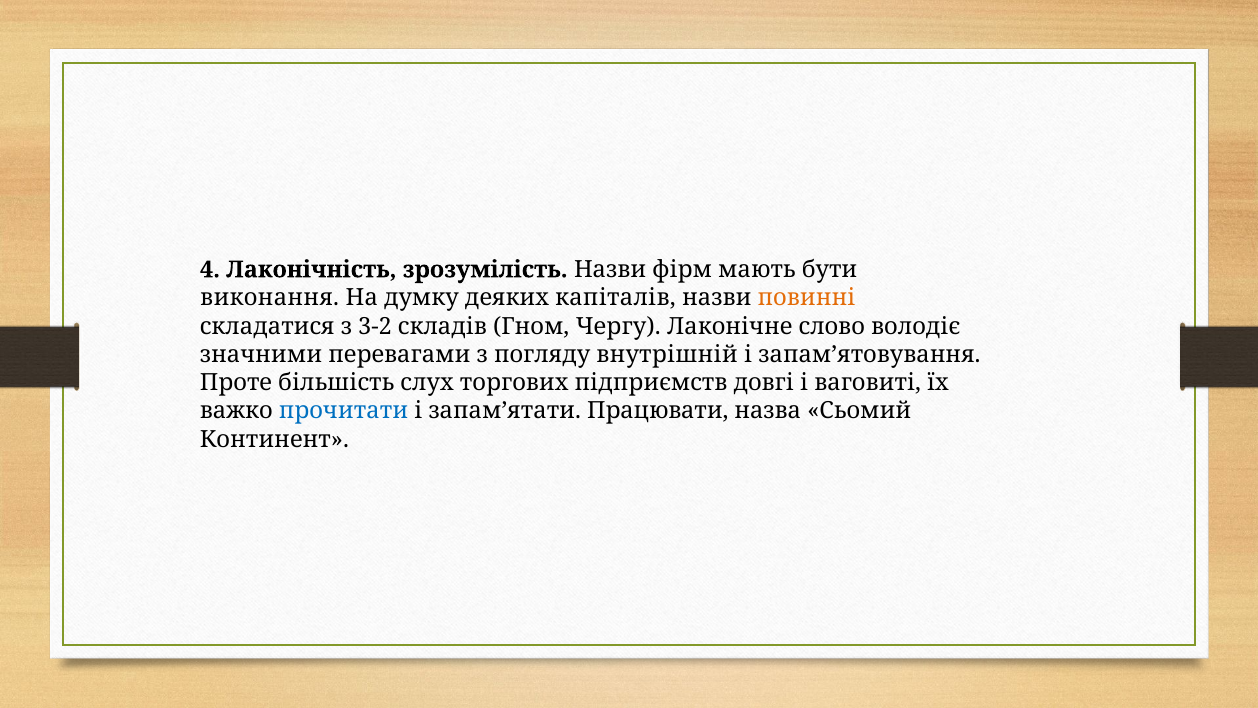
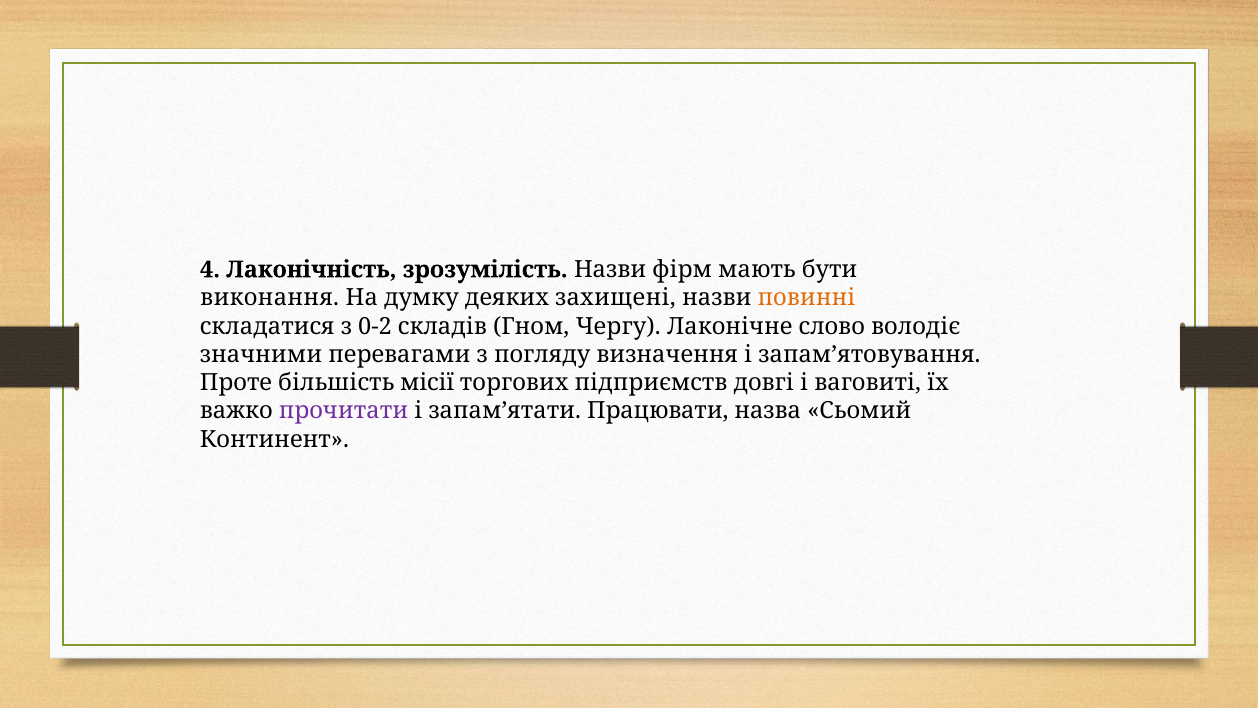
капіталів: капіталів -> захищені
3-2: 3-2 -> 0-2
внутрішній: внутрішній -> визначення
слух: слух -> місії
прочитати colour: blue -> purple
